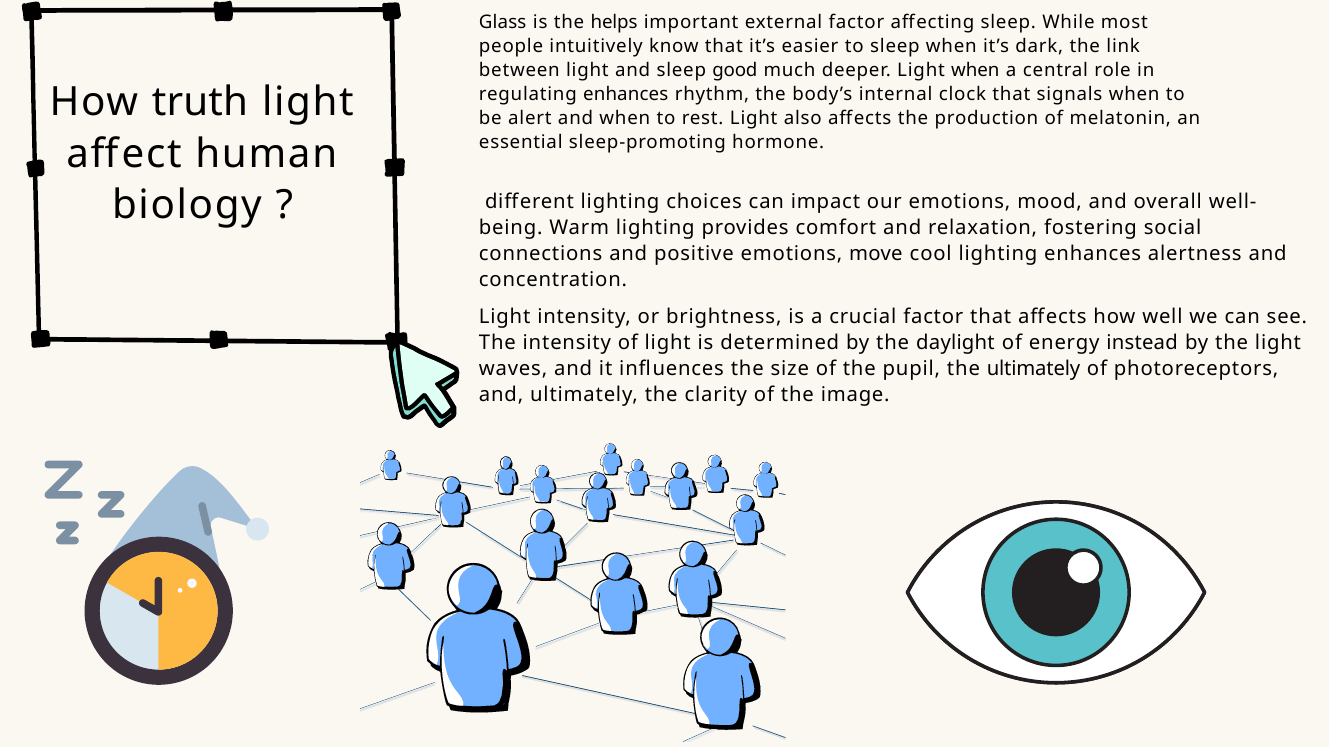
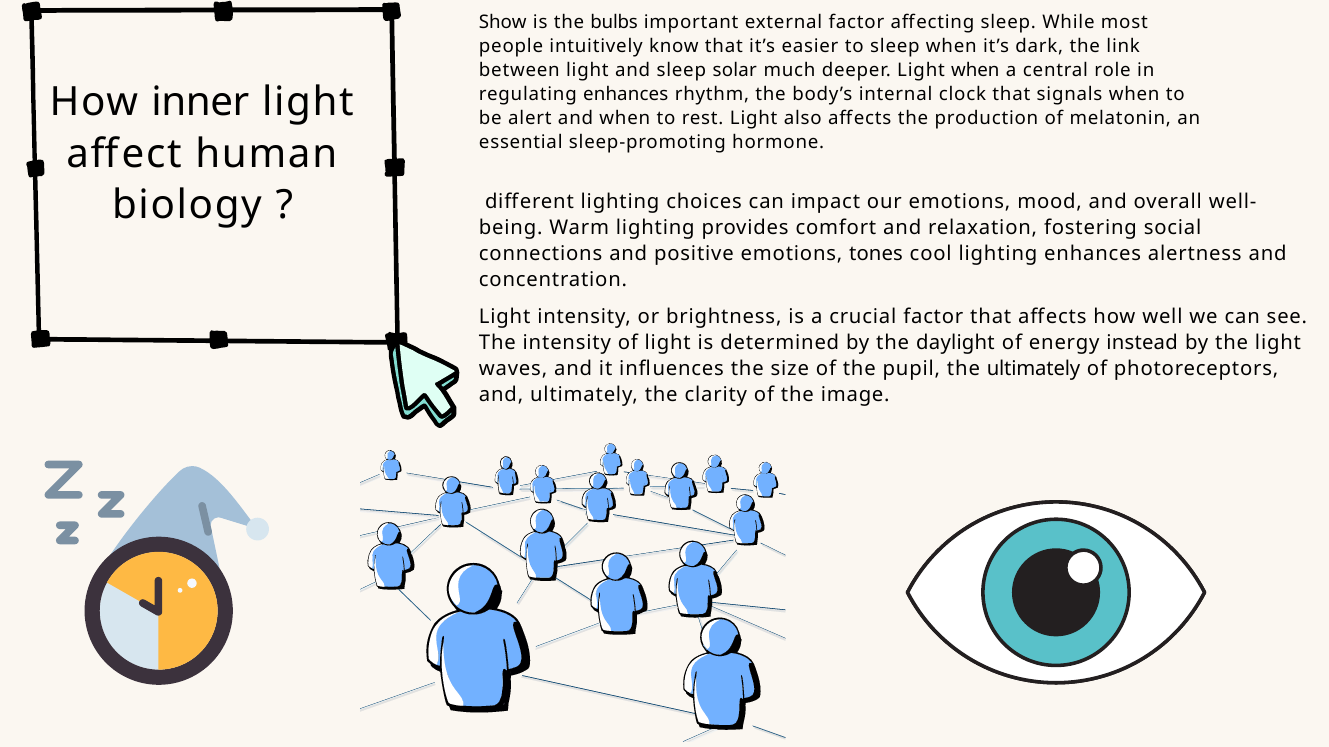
Glass: Glass -> Show
helps: helps -> bulbs
good: good -> solar
truth: truth -> inner
move: move -> tones
